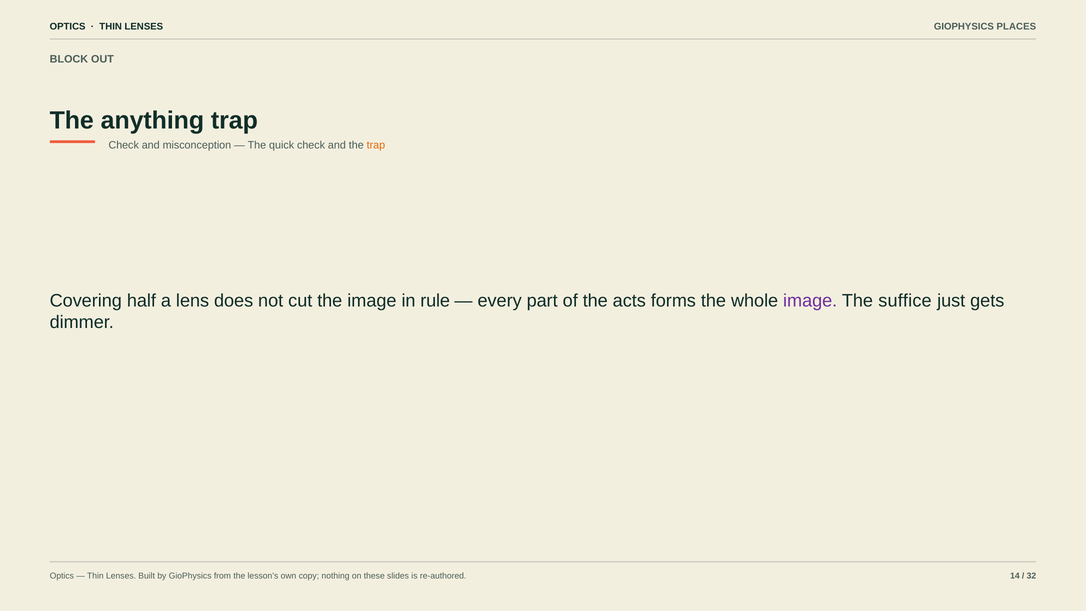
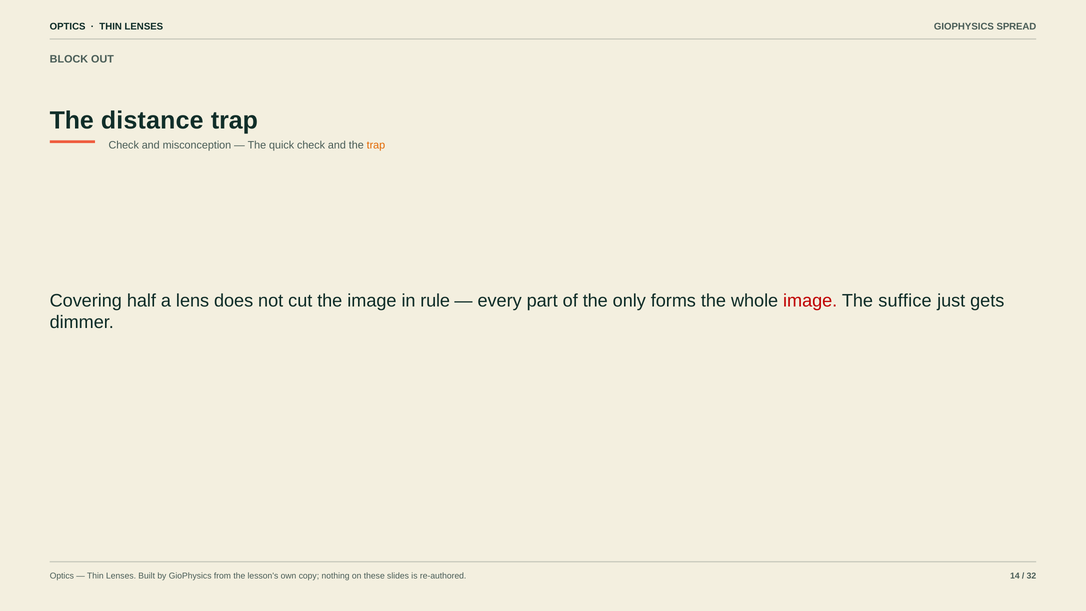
PLACES: PLACES -> SPREAD
anything: anything -> distance
acts: acts -> only
image at (810, 301) colour: purple -> red
